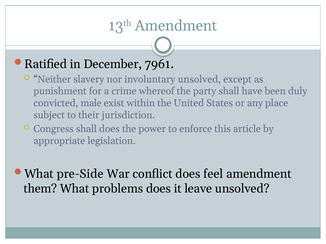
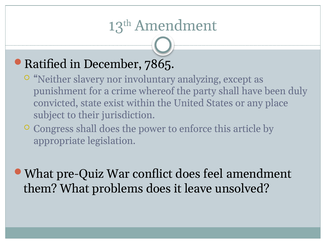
7961: 7961 -> 7865
involuntary unsolved: unsolved -> analyzing
male: male -> state
pre-Side: pre-Side -> pre-Quiz
